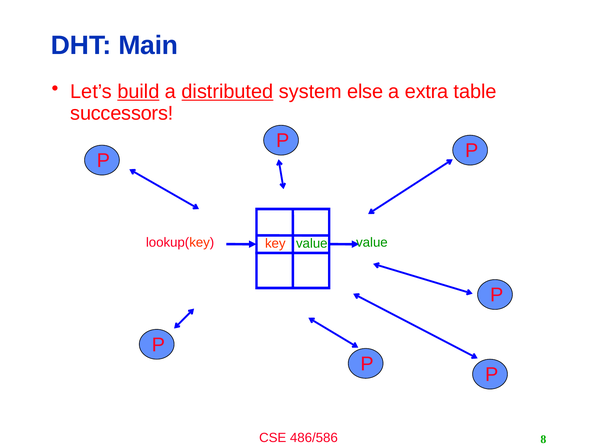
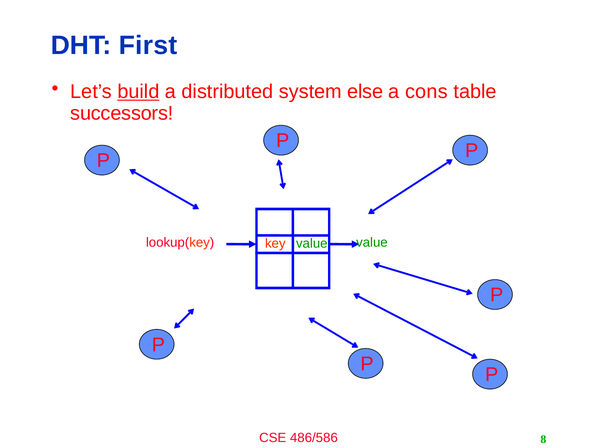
Main: Main -> First
distributed underline: present -> none
extra: extra -> cons
